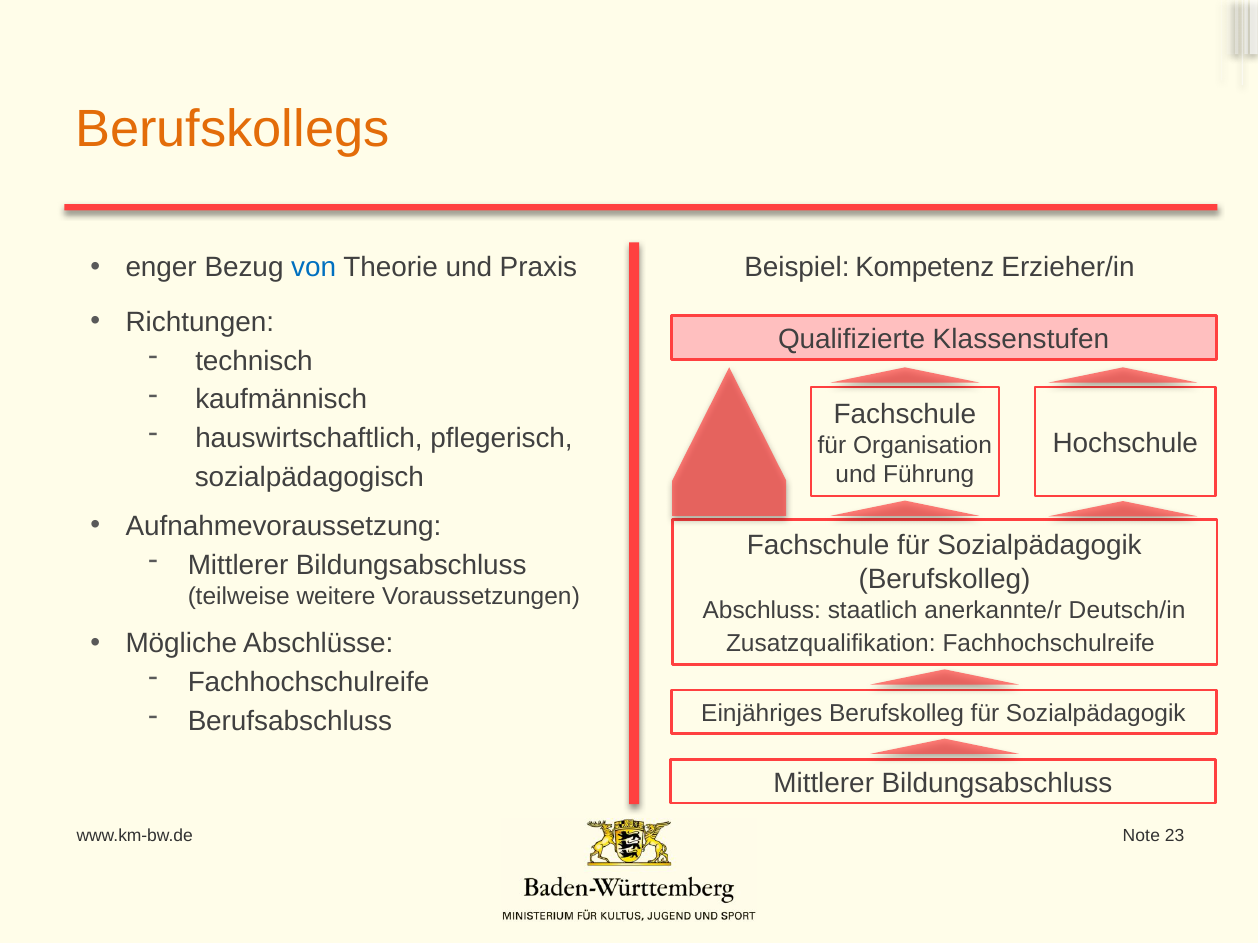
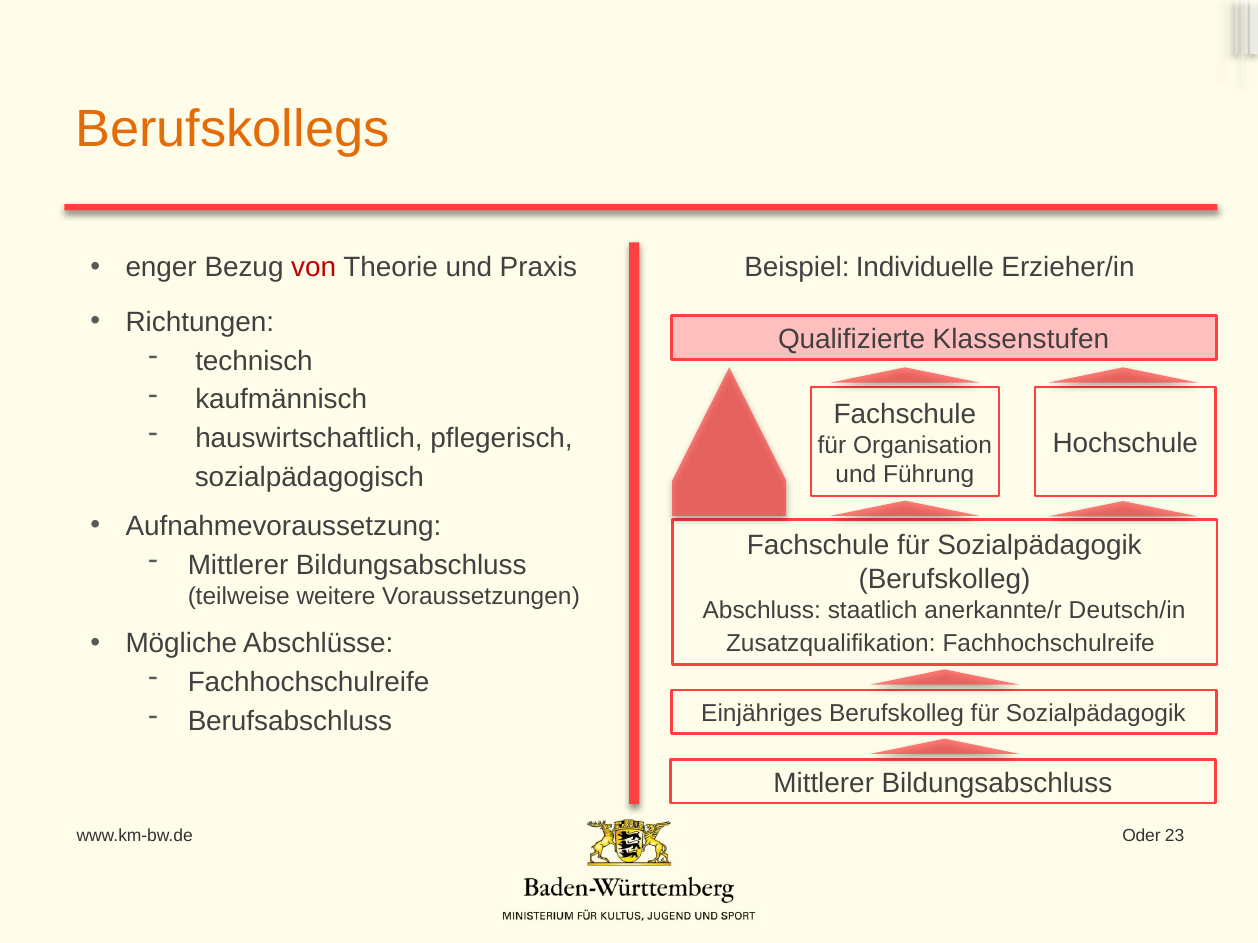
von colour: blue -> red
Kompetenz: Kompetenz -> Individuelle
Note: Note -> Oder
